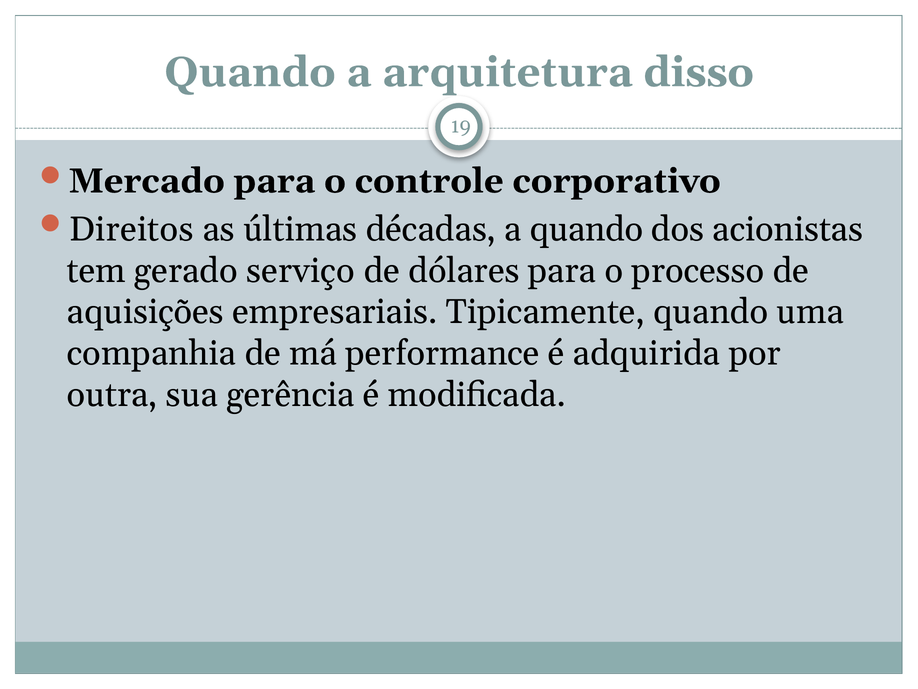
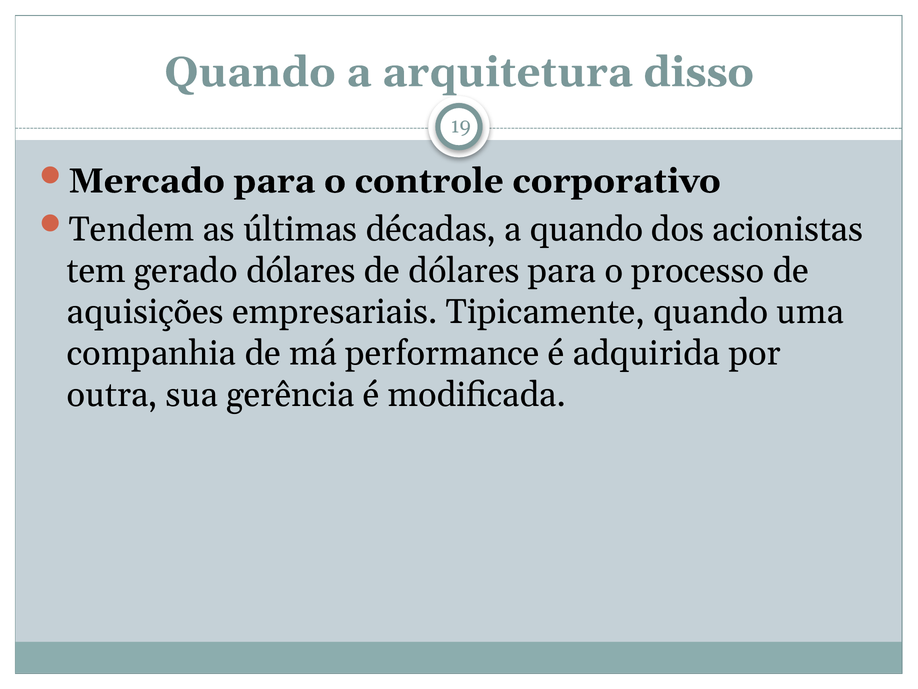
Direitos: Direitos -> Tendem
gerado serviço: serviço -> dólares
